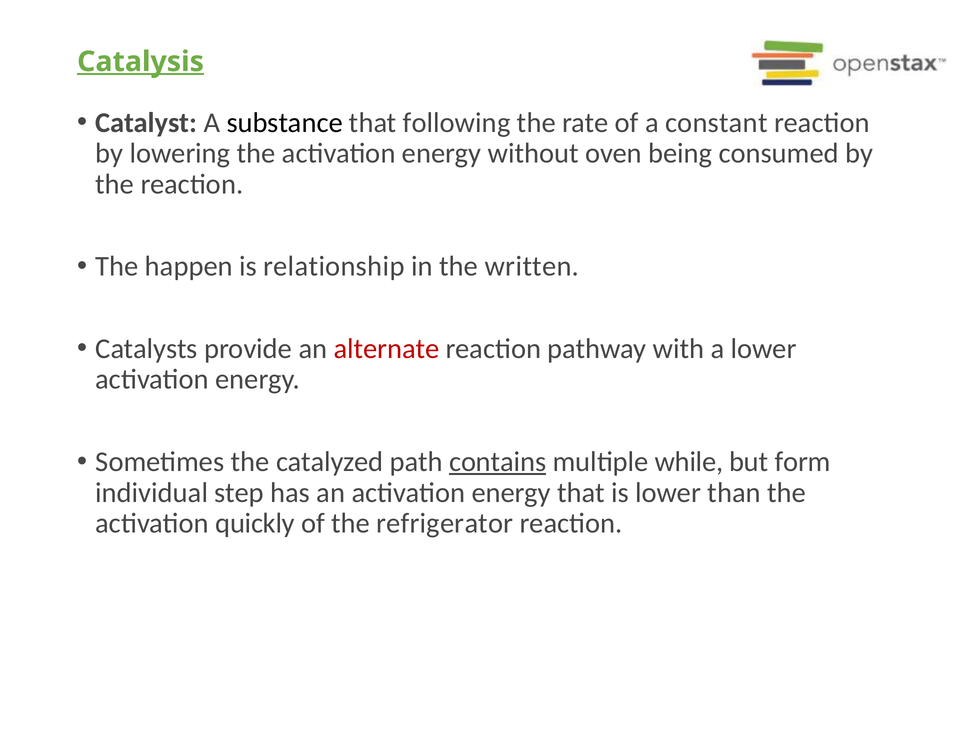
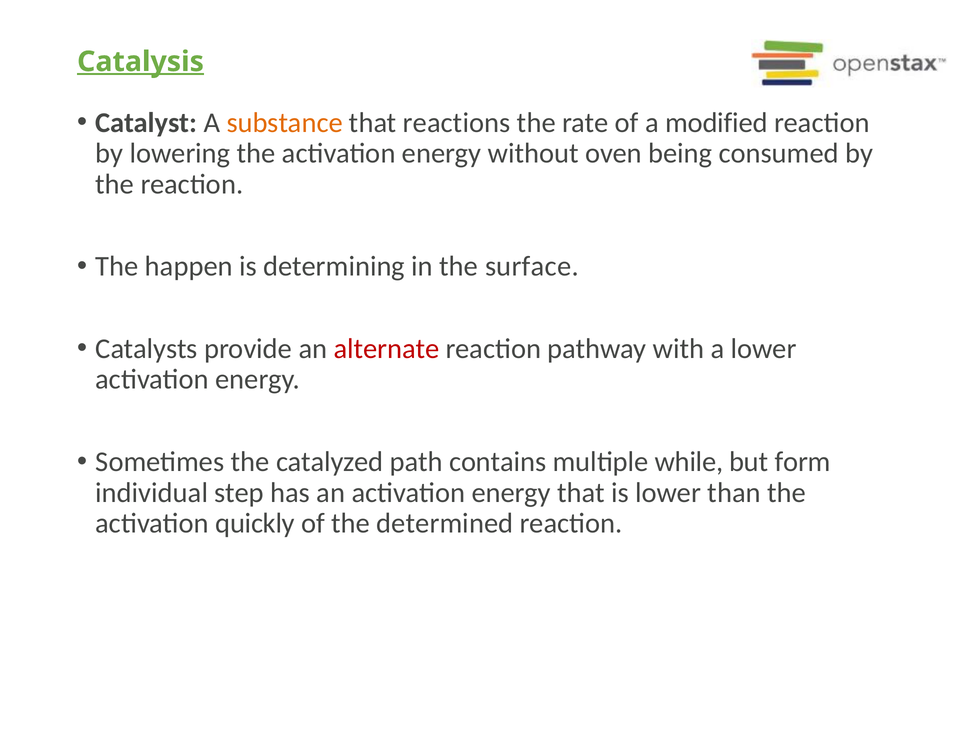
substance colour: black -> orange
following: following -> reactions
constant: constant -> modified
relationship: relationship -> determining
written: written -> surface
contains underline: present -> none
refrigerator: refrigerator -> determined
